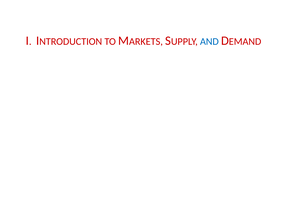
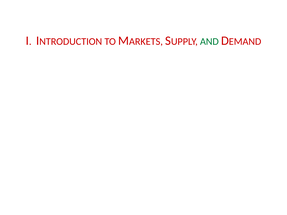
AND colour: blue -> green
